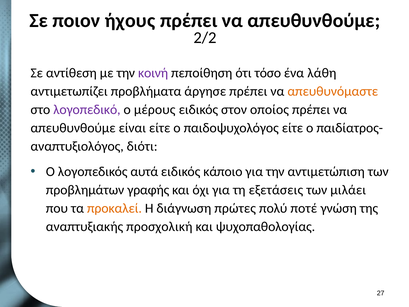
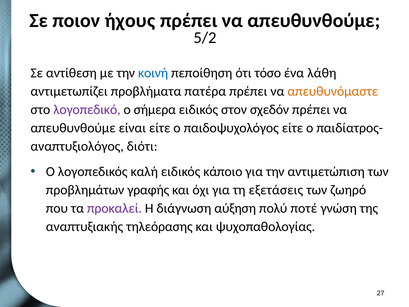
2/2: 2/2 -> 5/2
κοινή colour: purple -> blue
άργησε: άργησε -> πατέρα
μέρους: μέρους -> σήμερα
οποίος: οποίος -> σχεδόν
αυτά: αυτά -> καλή
μιλάει: μιλάει -> ζωηρό
προκαλεί colour: orange -> purple
πρώτες: πρώτες -> αύξηση
προσχολική: προσχολική -> τηλεόρασης
